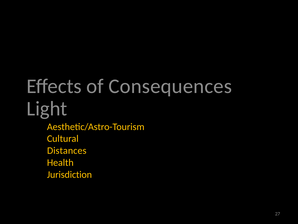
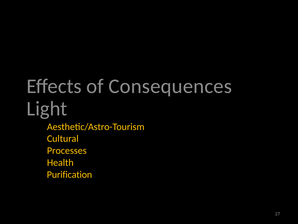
Distances: Distances -> Processes
Jurisdiction: Jurisdiction -> Purification
